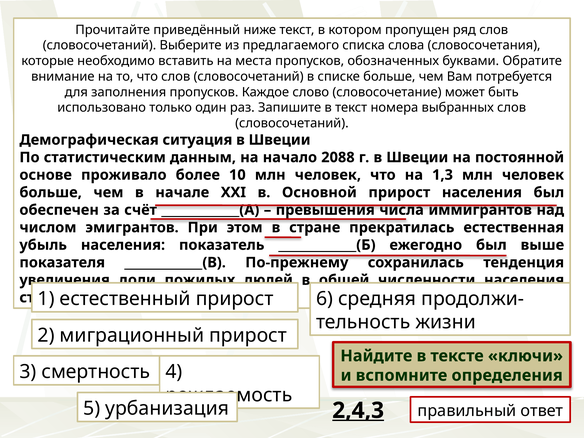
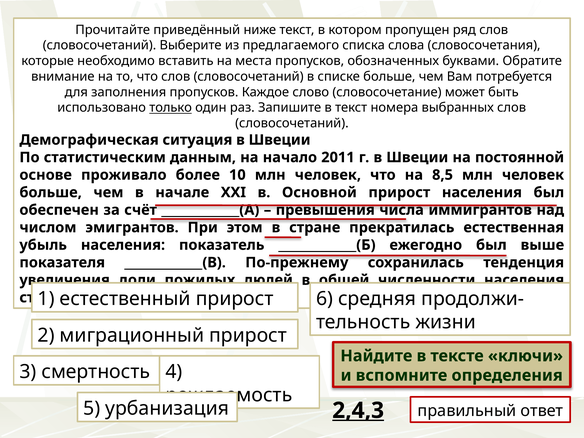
только underline: none -> present
2088: 2088 -> 2011
1,3: 1,3 -> 8,5
